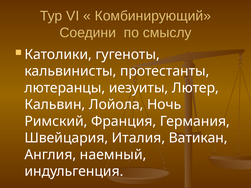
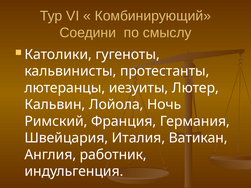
наемный: наемный -> работник
